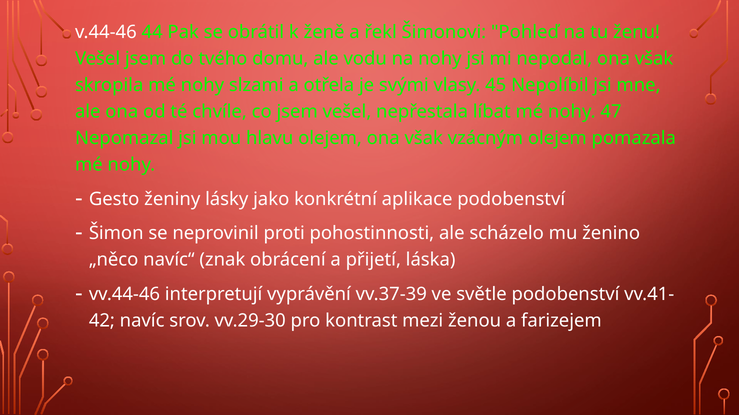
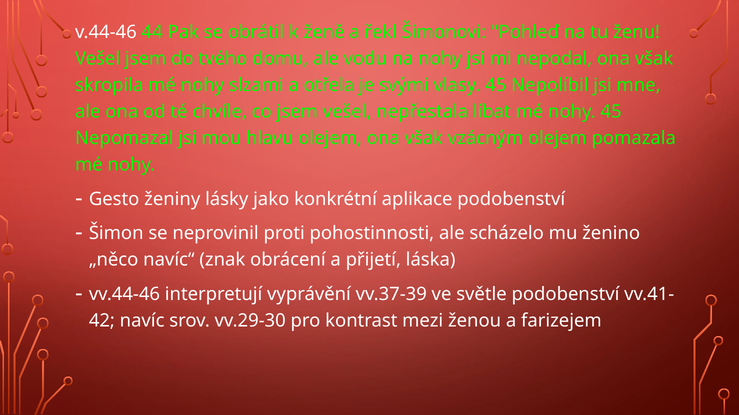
nohy 47: 47 -> 45
